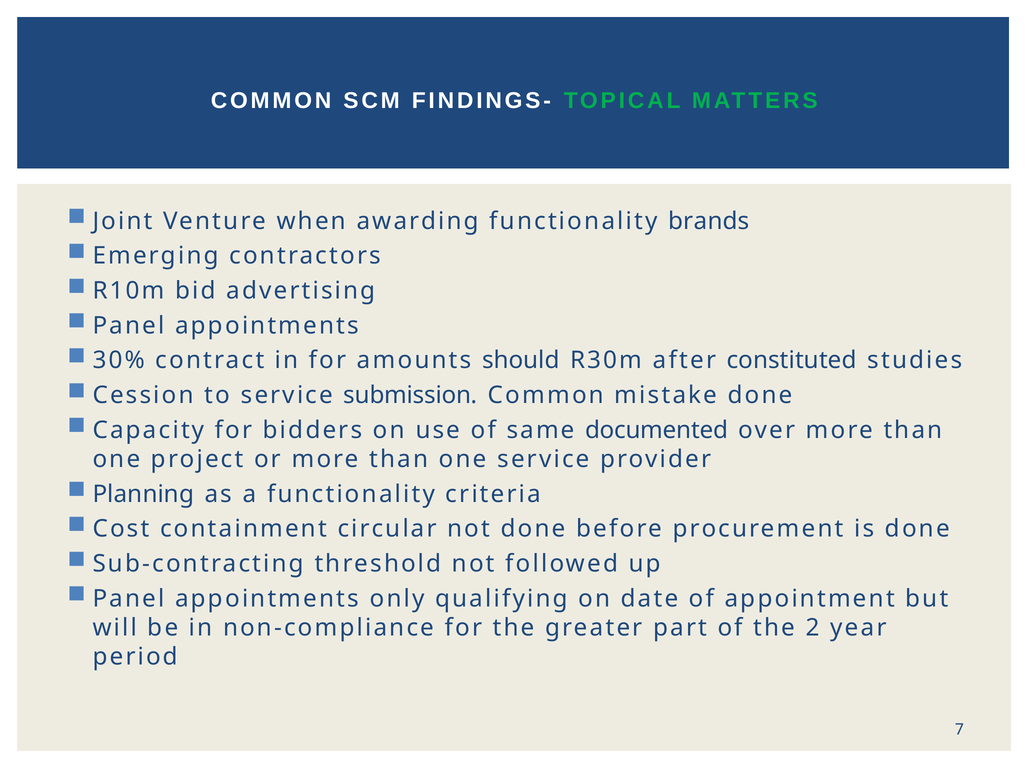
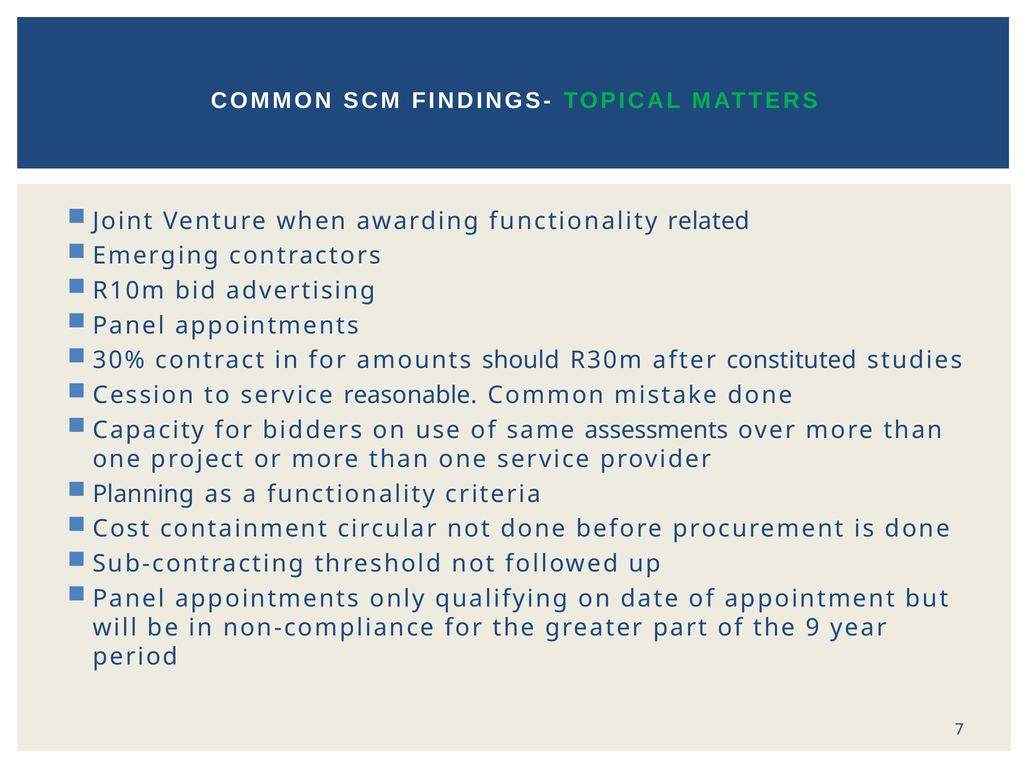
brands: brands -> related
submission: submission -> reasonable
documented: documented -> assessments
2: 2 -> 9
